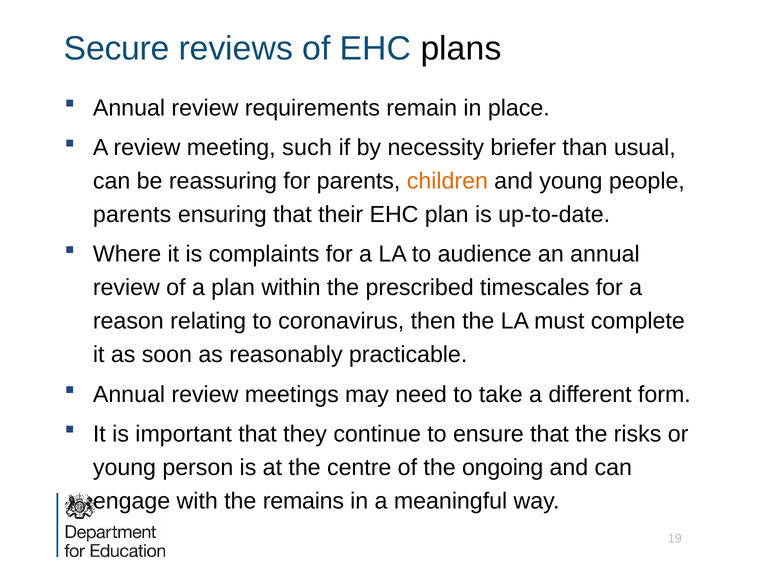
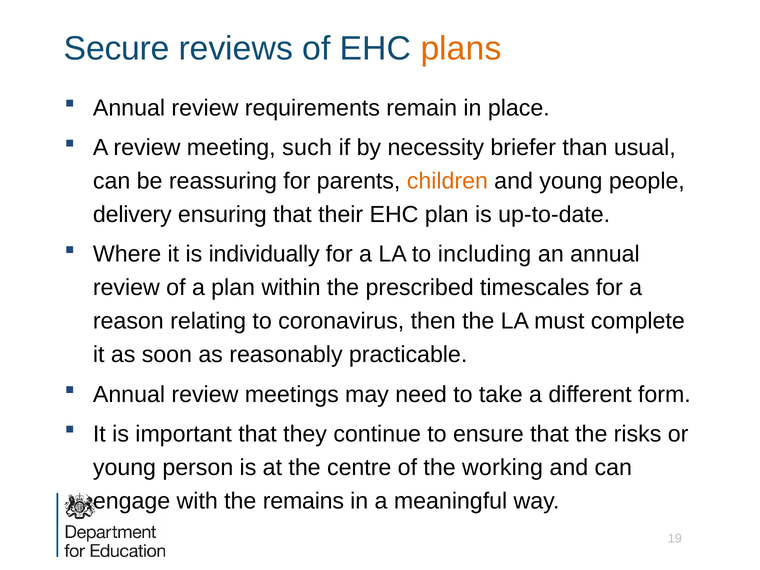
plans colour: black -> orange
parents at (132, 215): parents -> delivery
complaints: complaints -> individually
audience: audience -> including
ongoing: ongoing -> working
